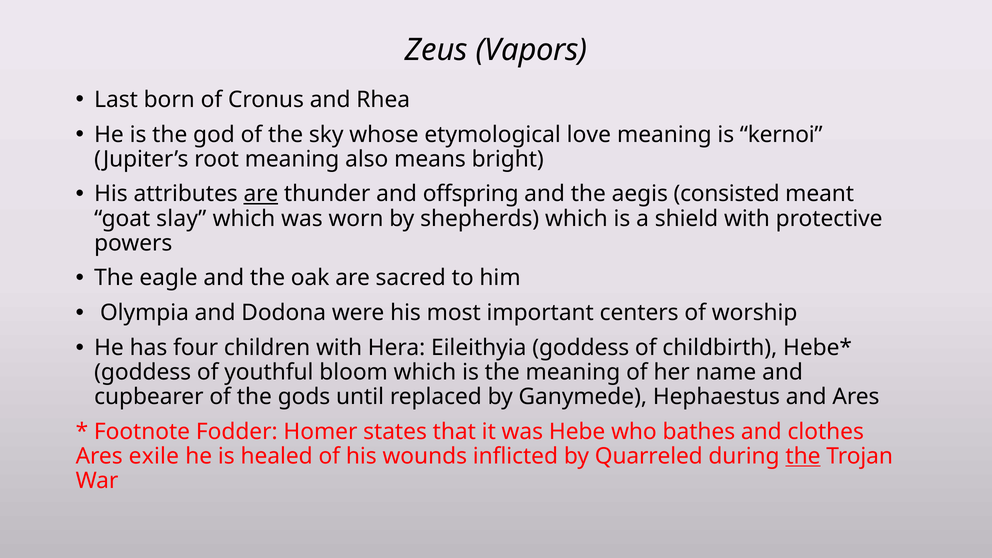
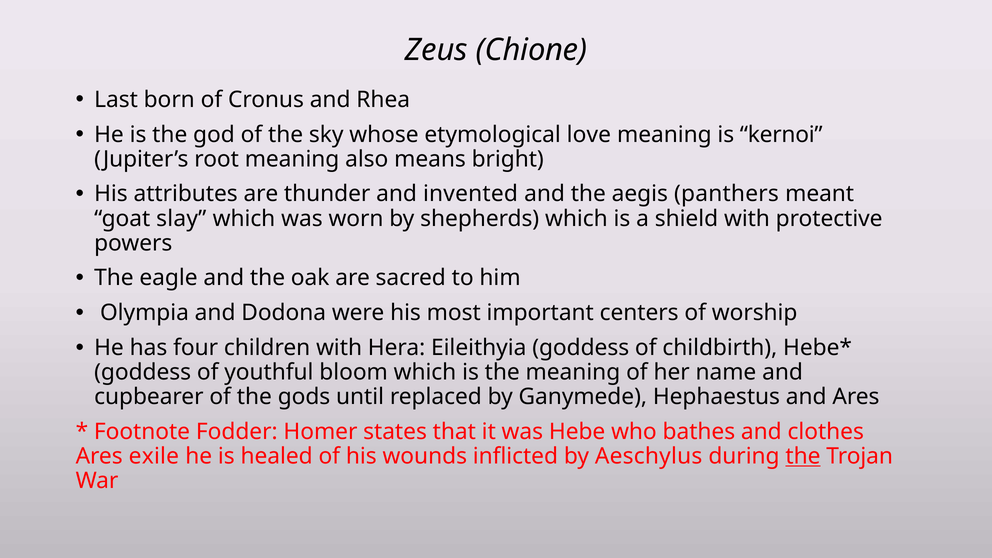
Vapors: Vapors -> Chione
are at (261, 194) underline: present -> none
offspring: offspring -> invented
consisted: consisted -> panthers
Quarreled: Quarreled -> Aeschylus
